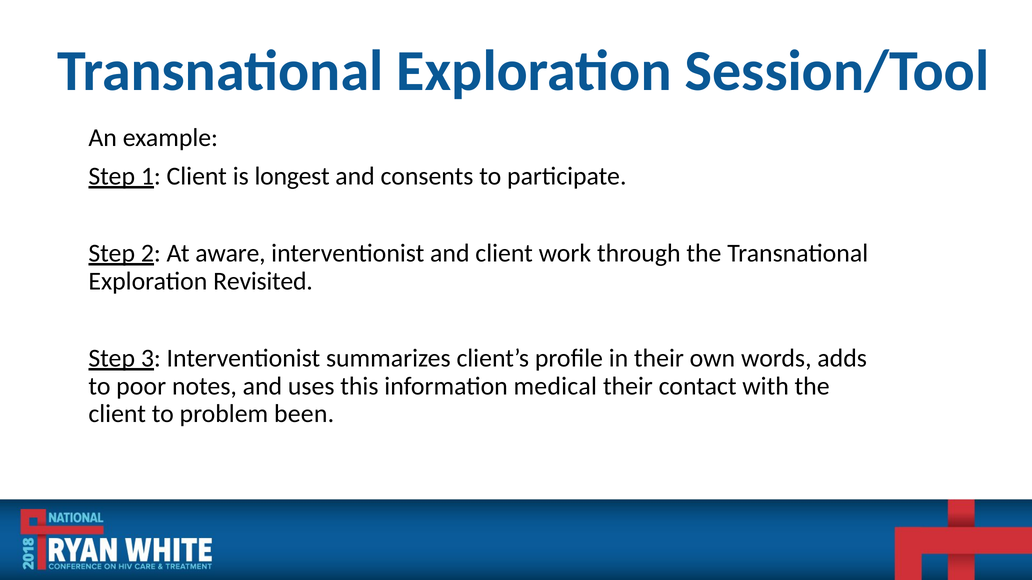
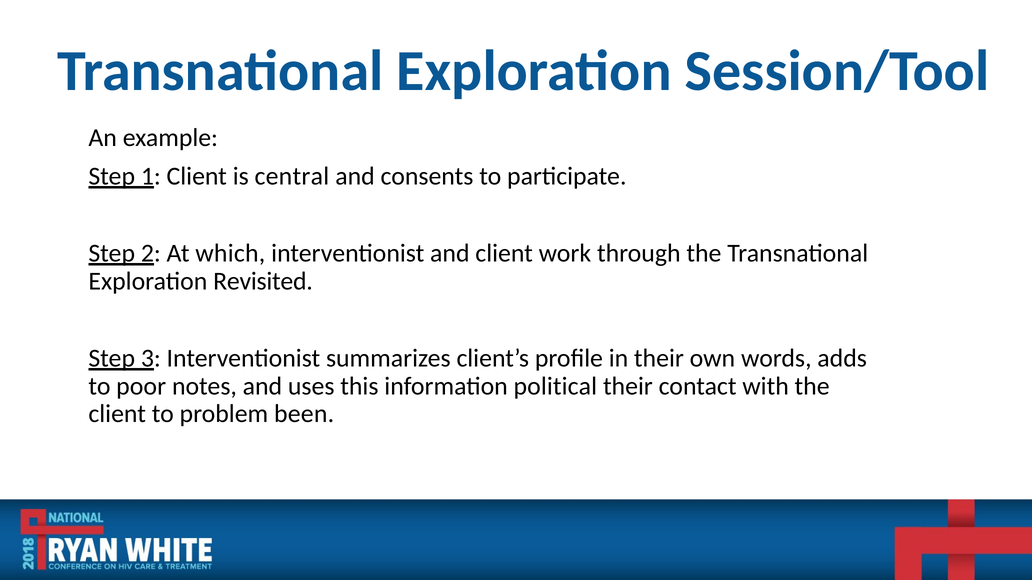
longest: longest -> central
aware: aware -> which
medical: medical -> political
